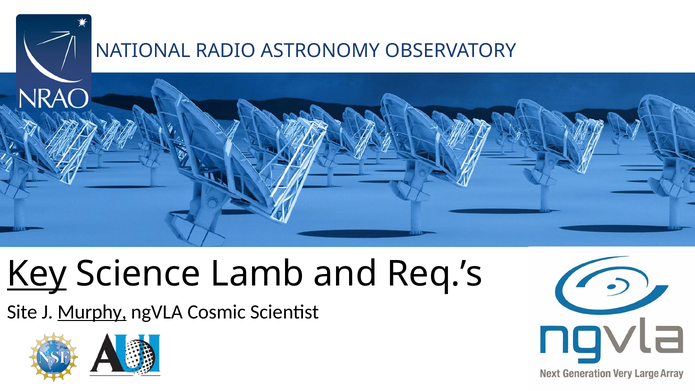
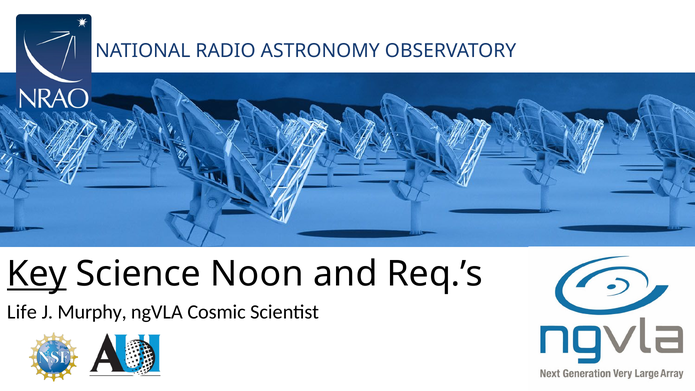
Lamb: Lamb -> Noon
Site: Site -> Life
Murphy underline: present -> none
